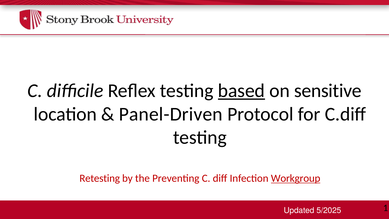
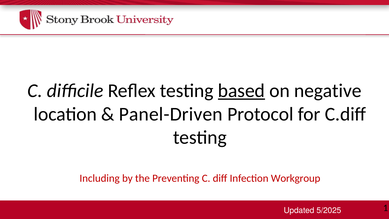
sensitive: sensitive -> negative
Retesting: Retesting -> Including
Workgroup underline: present -> none
